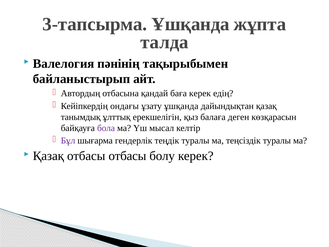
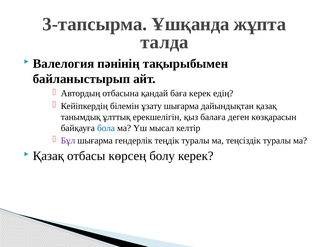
ондағы: ондағы -> білемін
ұзату ұшқанда: ұшқанда -> шығарма
бола colour: purple -> blue
отбасы отбасы: отбасы -> көрсең
